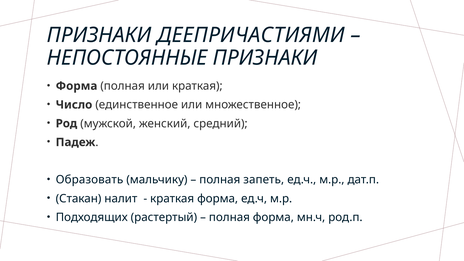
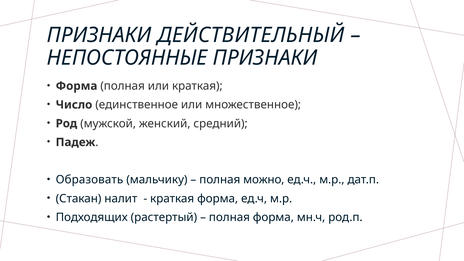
ДЕЕПРИЧАСТИЯМИ: ДЕЕПРИЧАСТИЯМИ -> ДЕЙСТВИТЕЛЬНЫЙ
запеть: запеть -> можно
